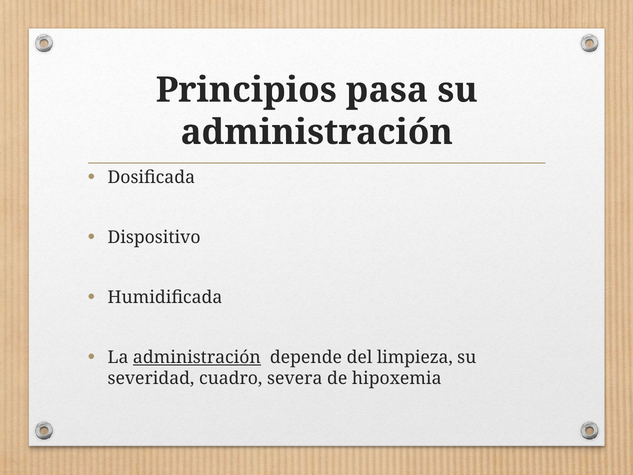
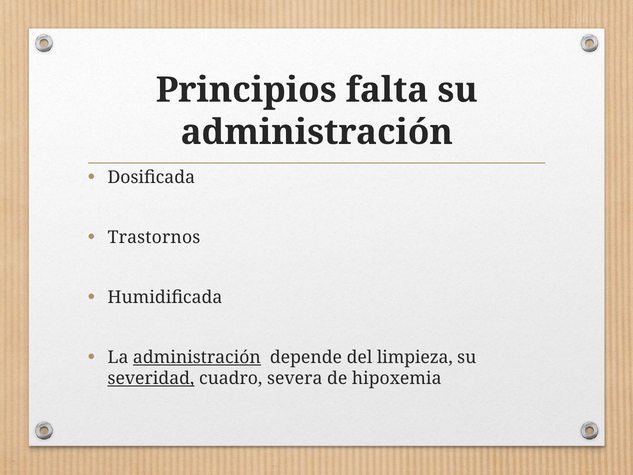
pasa: pasa -> falta
Dispositivo: Dispositivo -> Trastornos
severidad underline: none -> present
